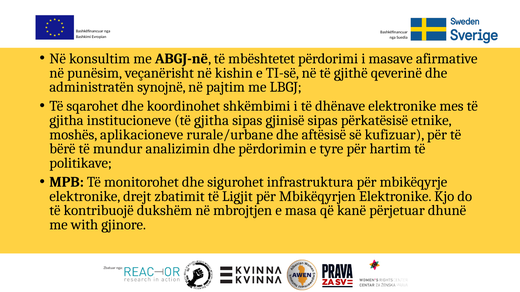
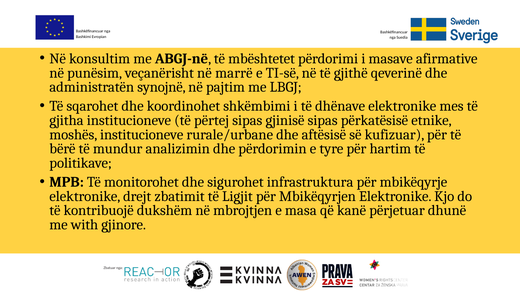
kishin: kishin -> marrë
institucioneve të gjitha: gjitha -> përtej
moshës aplikacioneve: aplikacioneve -> institucioneve
